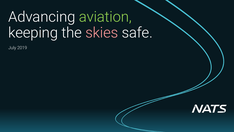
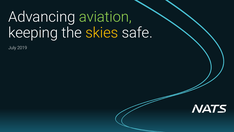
skies colour: pink -> yellow
